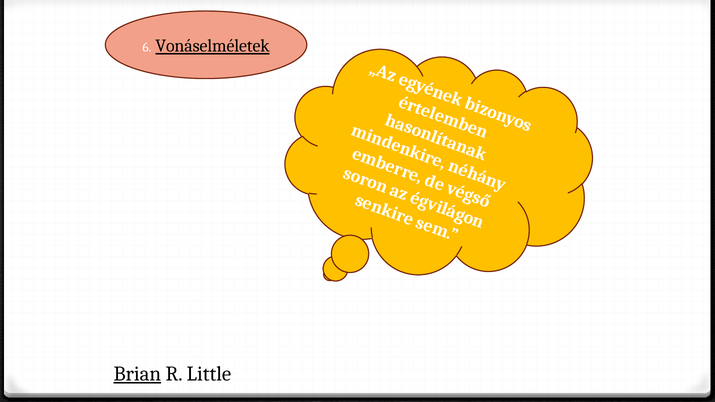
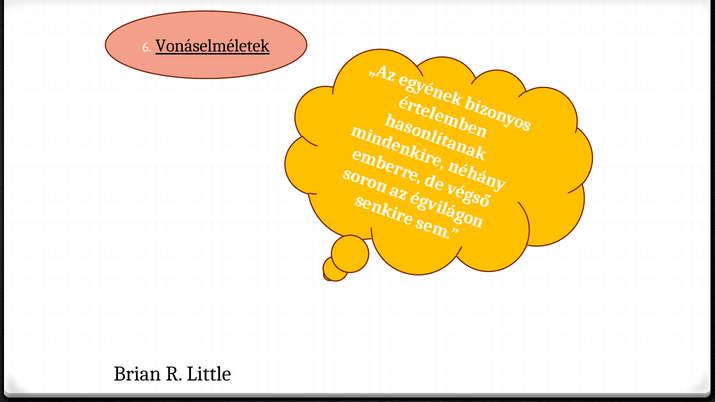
Brian underline: present -> none
